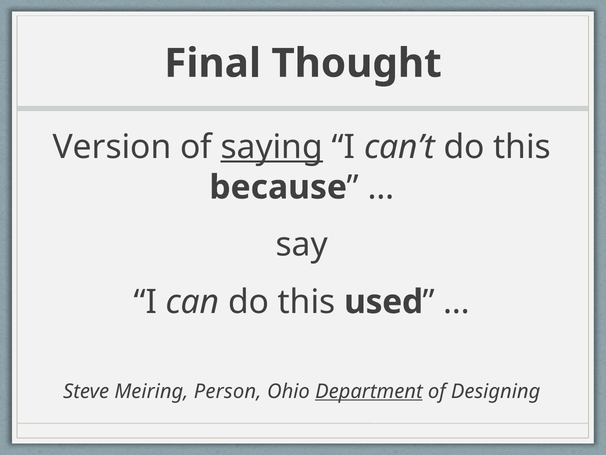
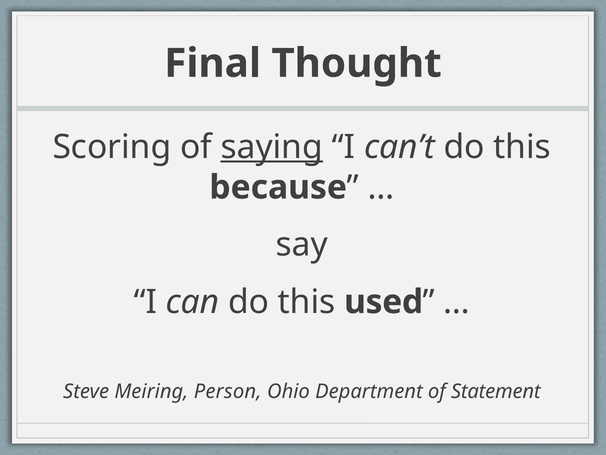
Version: Version -> Scoring
Department underline: present -> none
Designing: Designing -> Statement
